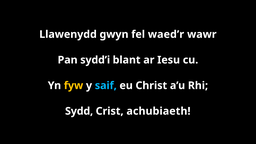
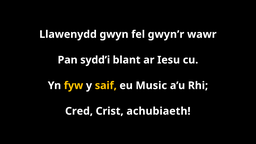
waed’r: waed’r -> gwyn’r
saif colour: light blue -> yellow
Christ: Christ -> Music
Sydd: Sydd -> Cred
